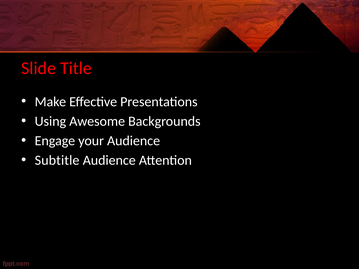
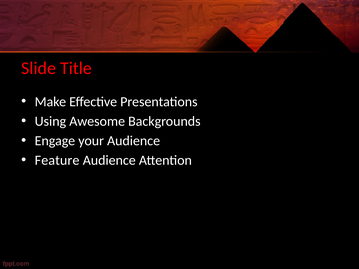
Subtitle: Subtitle -> Feature
